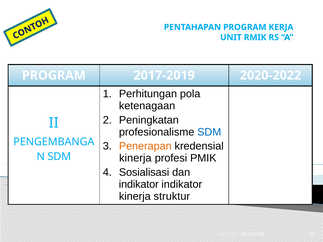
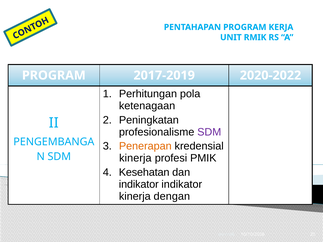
SDM at (209, 132) colour: blue -> purple
Sosialisasi: Sosialisasi -> Kesehatan
struktur: struktur -> dengan
